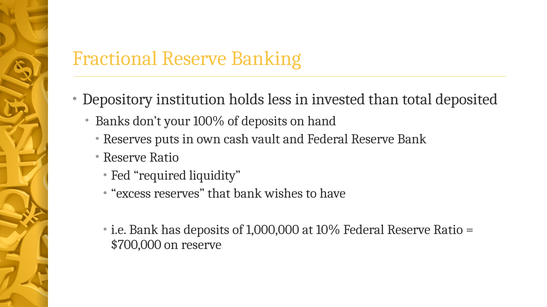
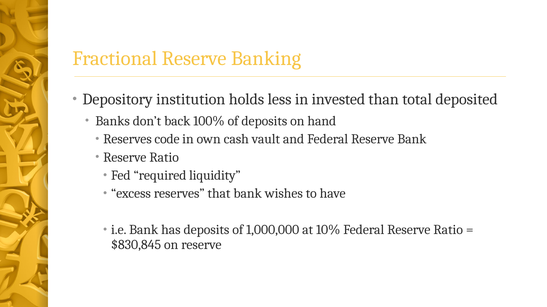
your: your -> back
puts: puts -> code
$700,000: $700,000 -> $830,845
